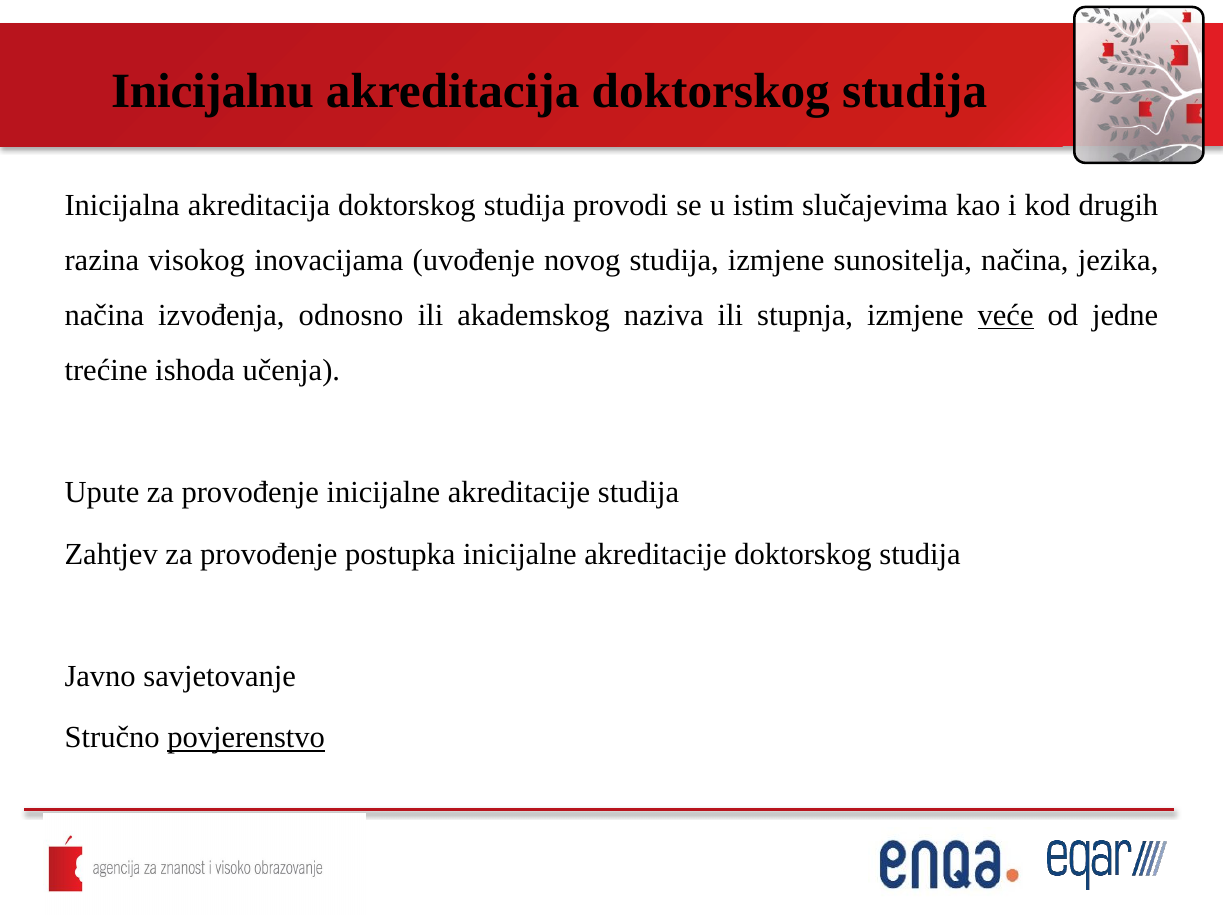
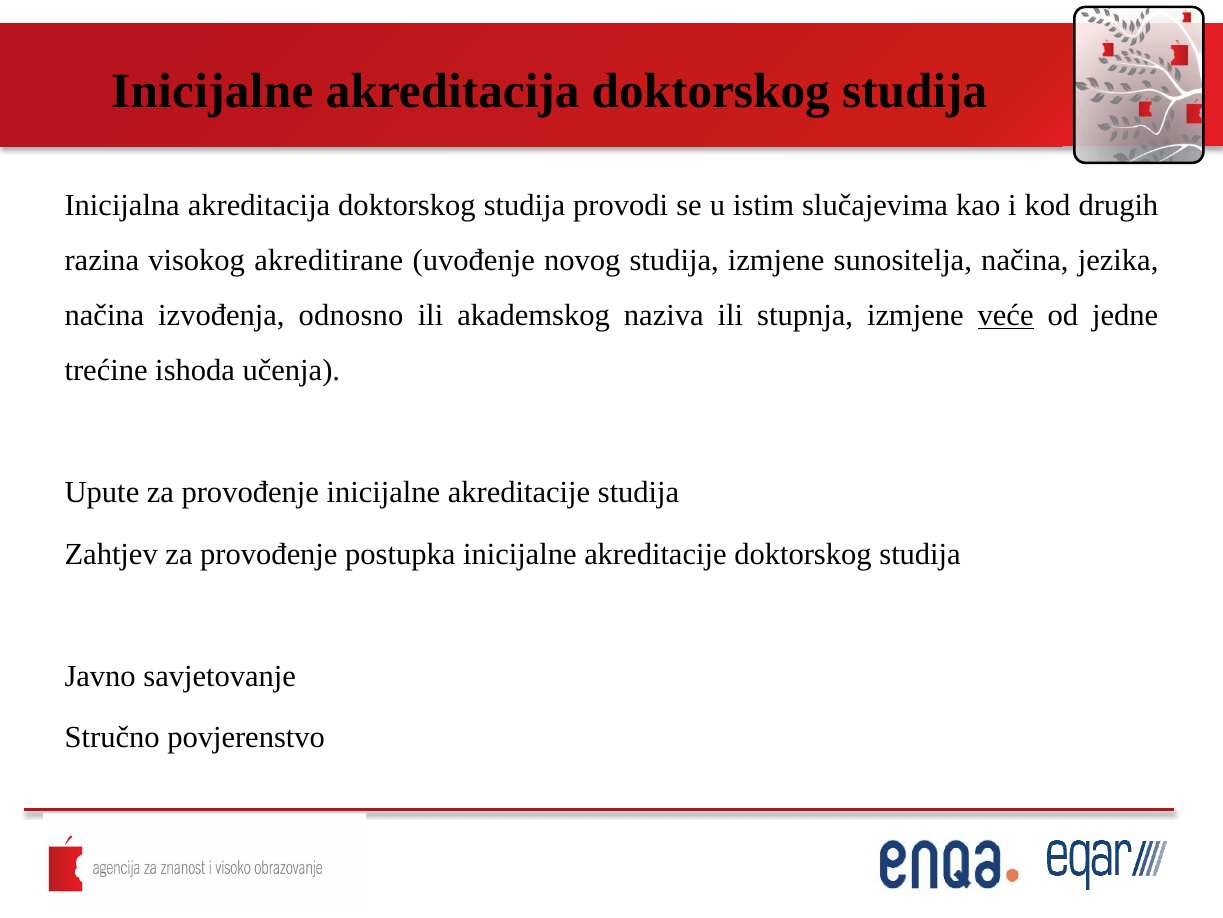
Inicijalnu at (213, 91): Inicijalnu -> Inicijalne
inovacijama: inovacijama -> akreditirane
povjerenstvo underline: present -> none
